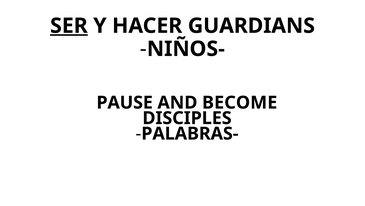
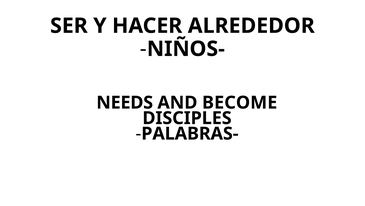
SER underline: present -> none
GUARDIANS: GUARDIANS -> ALREDEDOR
PAUSE: PAUSE -> NEEDS
